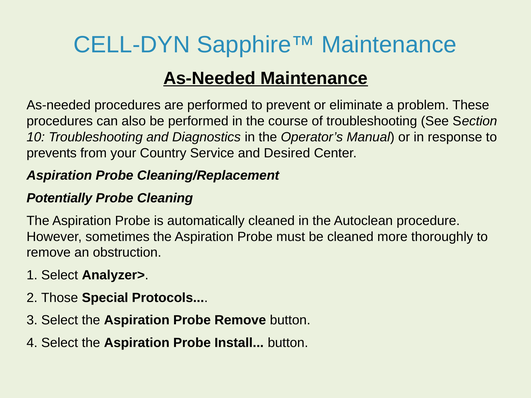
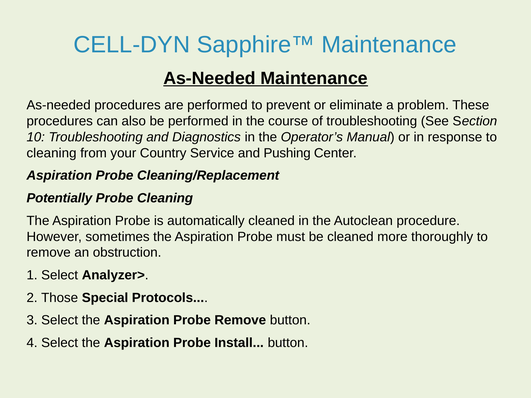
prevents at (52, 153): prevents -> cleaning
Desired: Desired -> Pushing
